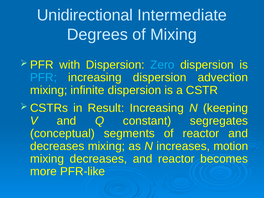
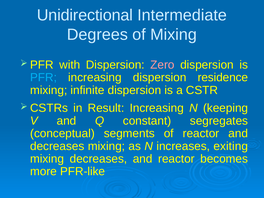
Zero colour: light blue -> pink
advection: advection -> residence
motion: motion -> exiting
